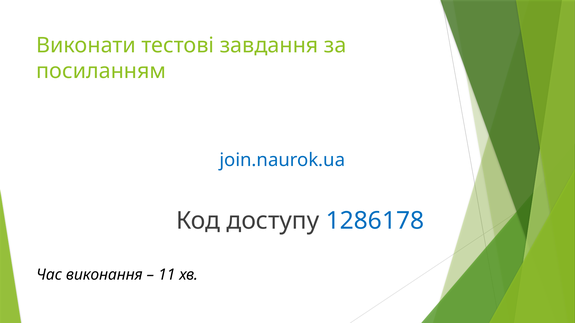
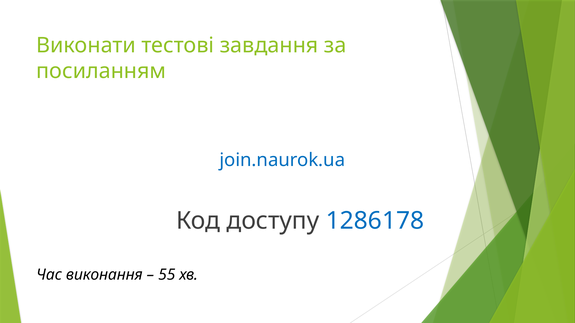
11: 11 -> 55
